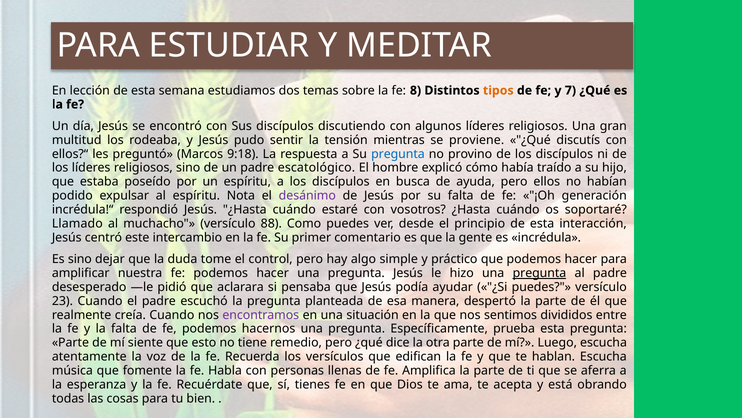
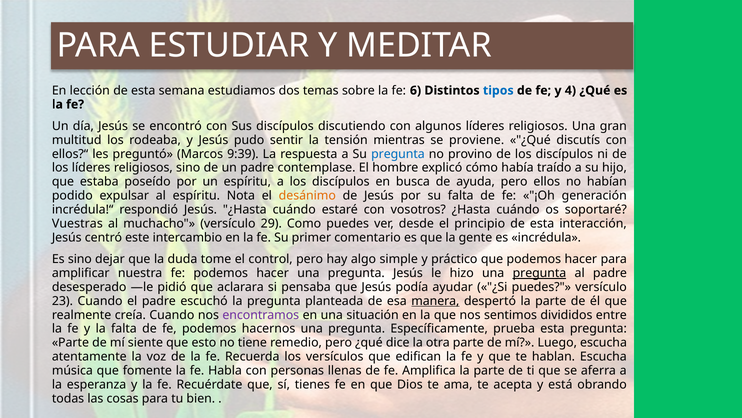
8: 8 -> 6
tipos colour: orange -> blue
7: 7 -> 4
9:18: 9:18 -> 9:39
escatológico: escatológico -> contemplase
desánimo colour: purple -> orange
Llamado: Llamado -> Vuestras
88: 88 -> 29
manera underline: none -> present
